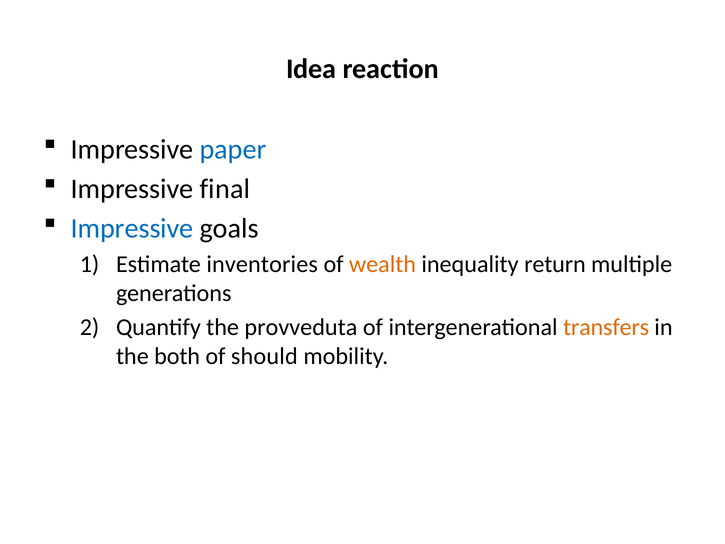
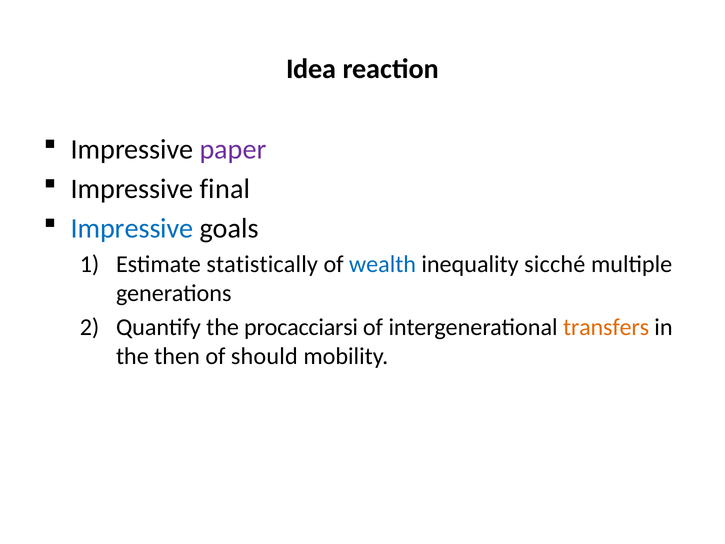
paper colour: blue -> purple
inventories: inventories -> statistically
wealth colour: orange -> blue
return: return -> sicché
provveduta: provveduta -> procacciarsi
both: both -> then
